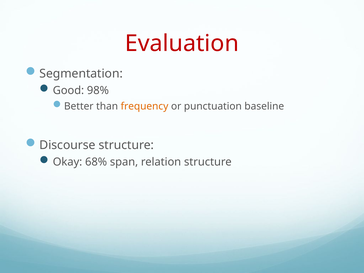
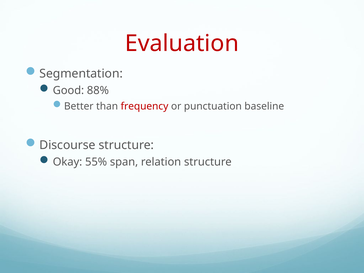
98%: 98% -> 88%
frequency colour: orange -> red
68%: 68% -> 55%
